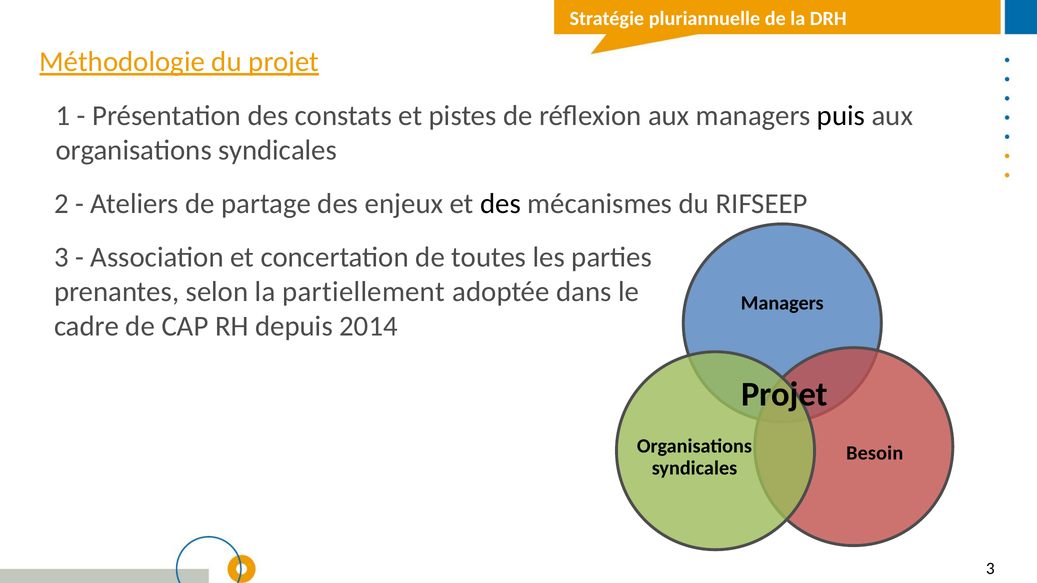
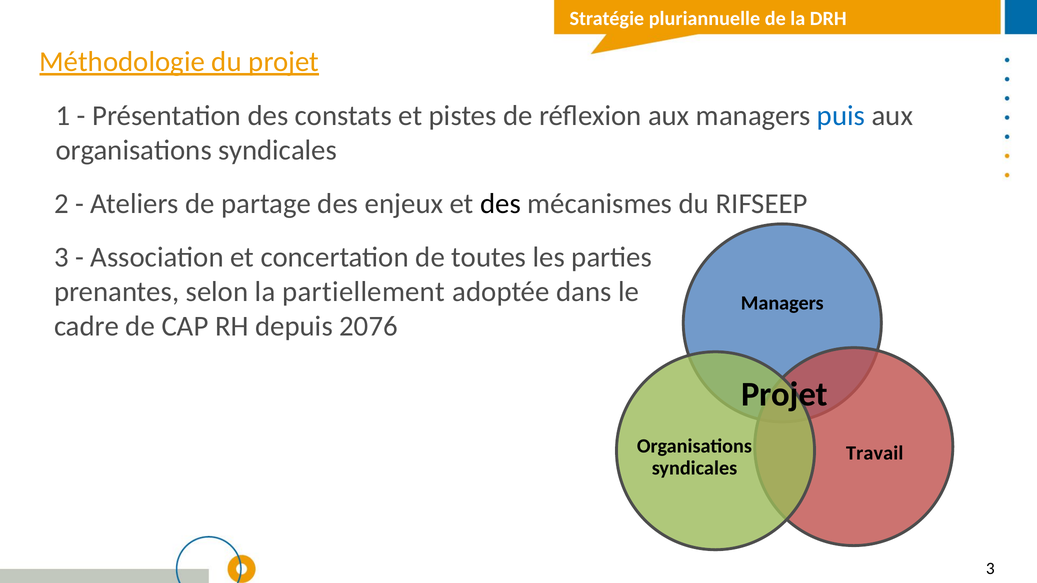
puis colour: black -> blue
2014: 2014 -> 2076
Besoin: Besoin -> Travail
